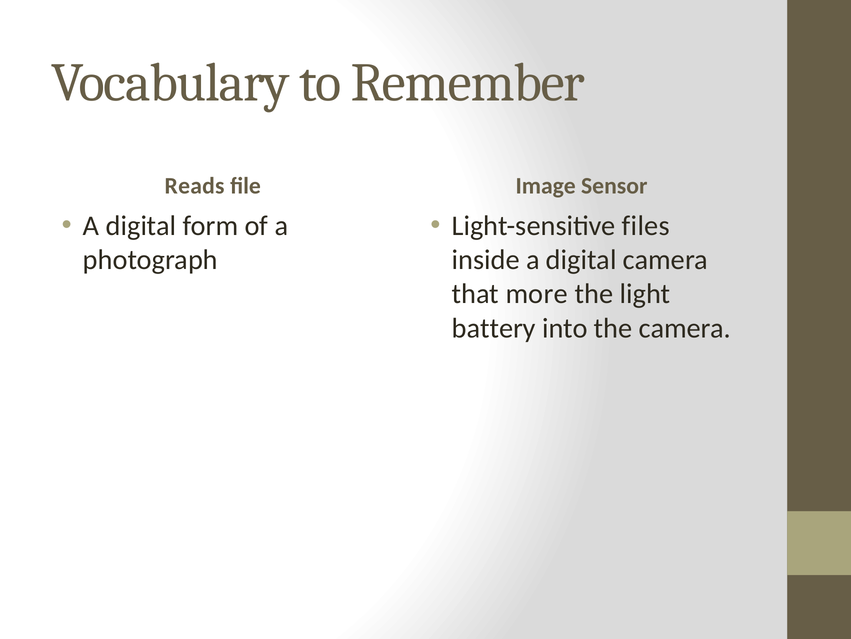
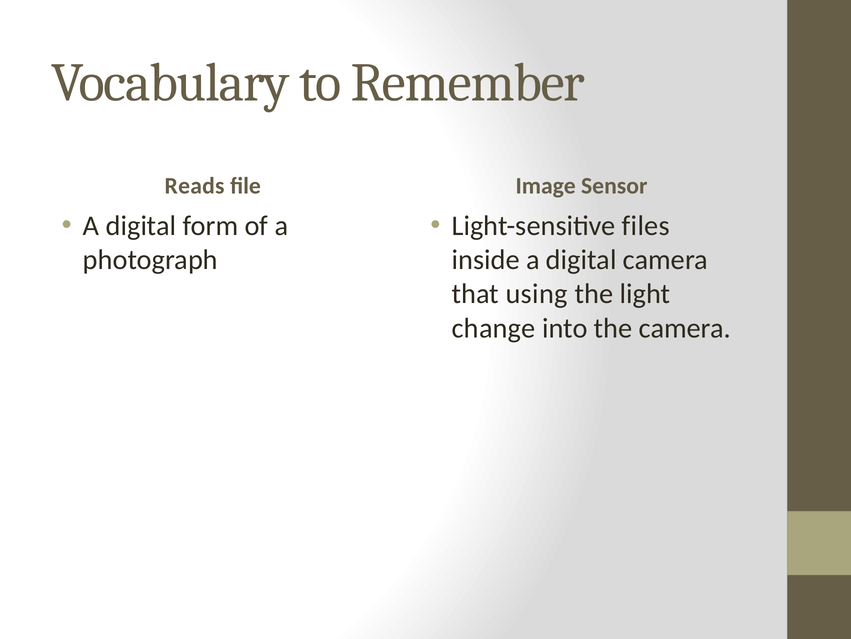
more: more -> using
battery: battery -> change
